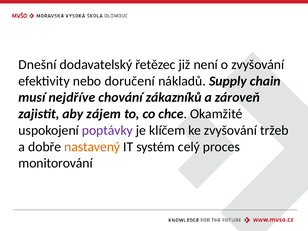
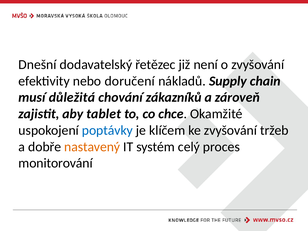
nejdříve: nejdříve -> důležitá
zájem: zájem -> tablet
poptávky colour: purple -> blue
